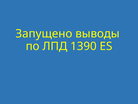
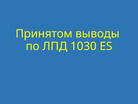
Запущено: Запущено -> Принятом
1390: 1390 -> 1030
